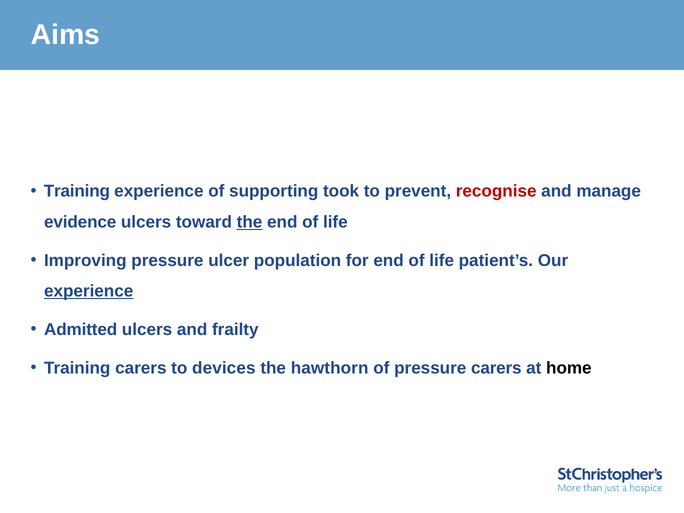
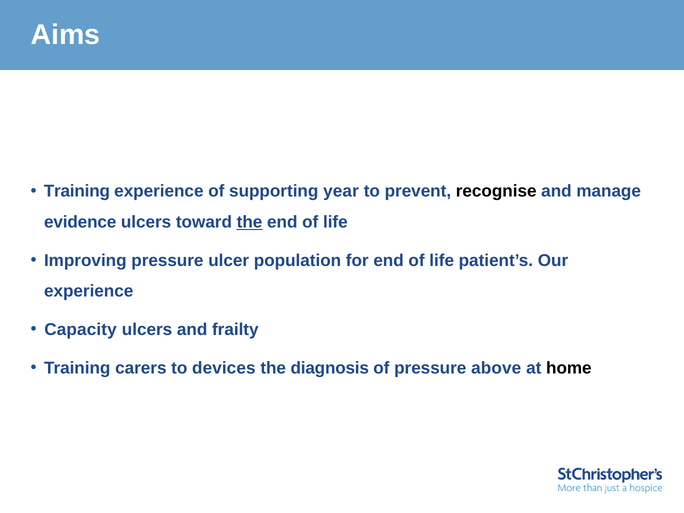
took: took -> year
recognise colour: red -> black
experience at (89, 291) underline: present -> none
Admitted: Admitted -> Capacity
hawthorn: hawthorn -> diagnosis
pressure carers: carers -> above
